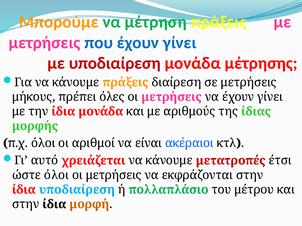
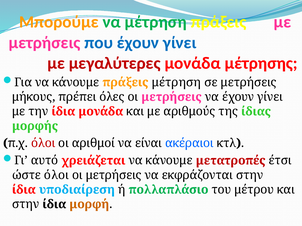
με υποδιαίρεση: υποδιαίρεση -> μεγαλύτερες
πράξεις διαίρεση: διαίρεση -> μέτρηση
όλοι at (43, 144) colour: black -> red
